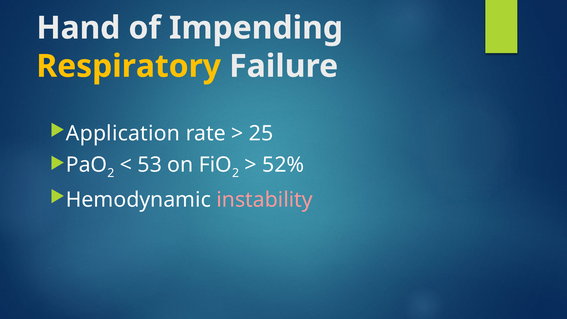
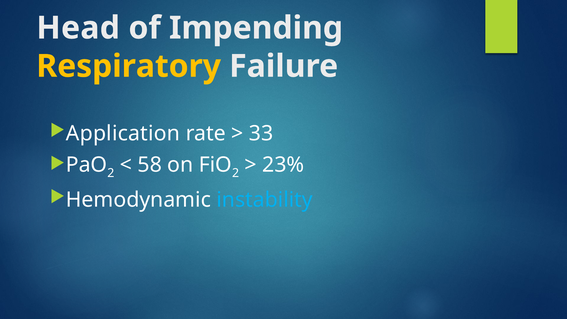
Hand: Hand -> Head
25: 25 -> 33
53: 53 -> 58
52%: 52% -> 23%
instability colour: pink -> light blue
